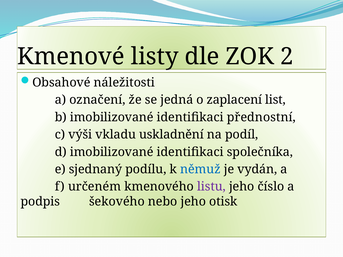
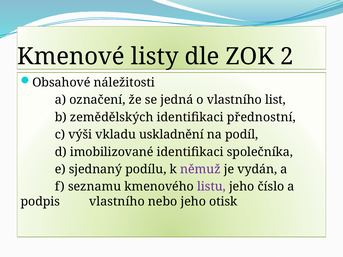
o zaplacení: zaplacení -> vlastního
b imobilizované: imobilizované -> zemědělských
němuž colour: blue -> purple
určeném: určeném -> seznamu
podpis šekového: šekového -> vlastního
